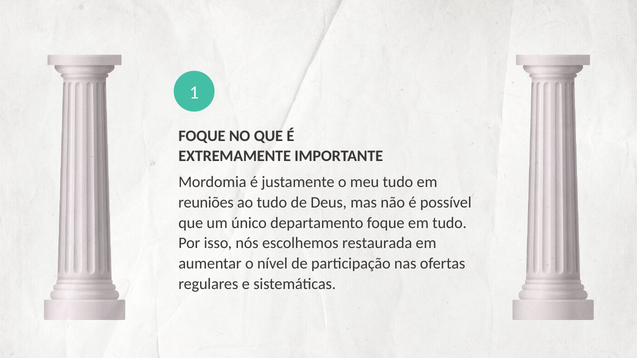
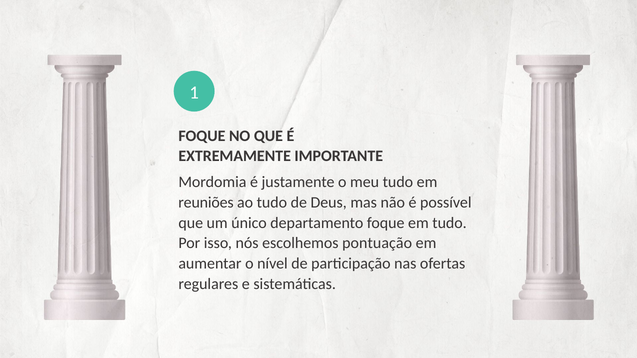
restaurada: restaurada -> pontuação
